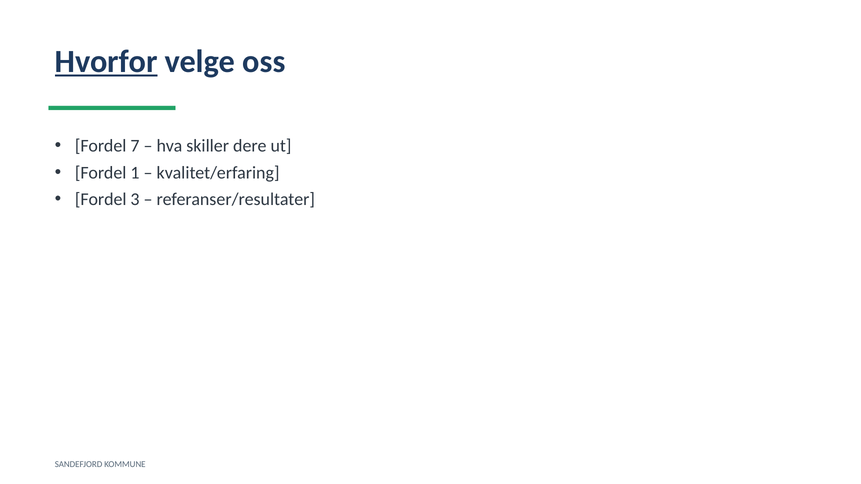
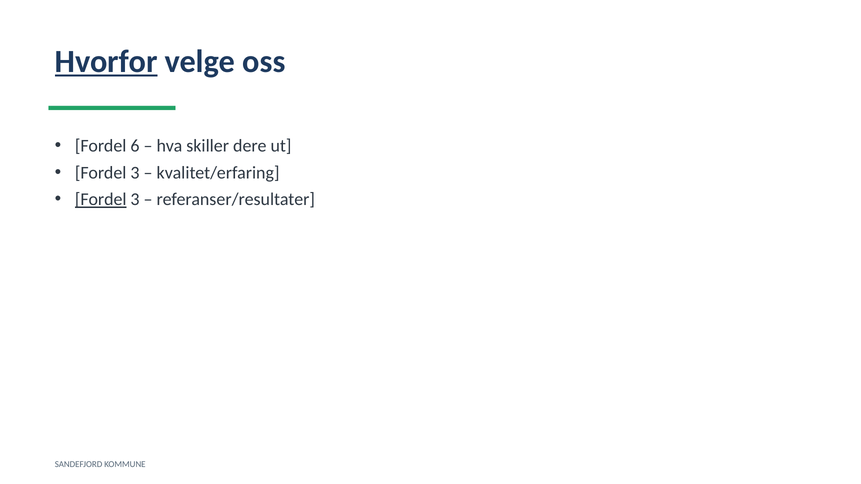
7: 7 -> 6
1 at (135, 173): 1 -> 3
Fordel at (101, 200) underline: none -> present
